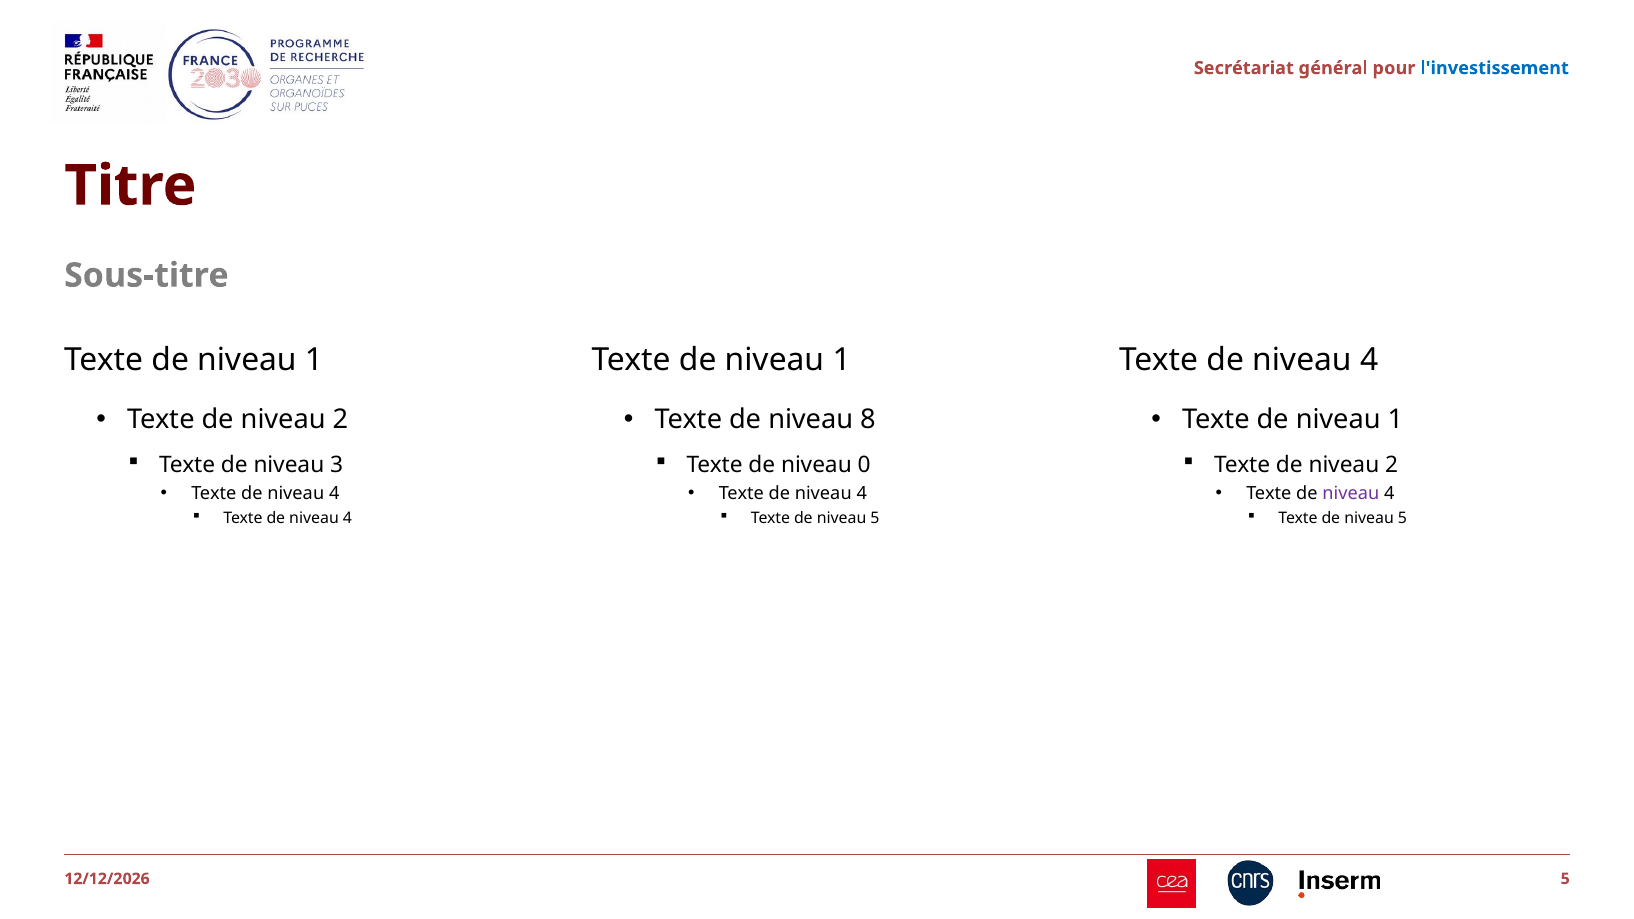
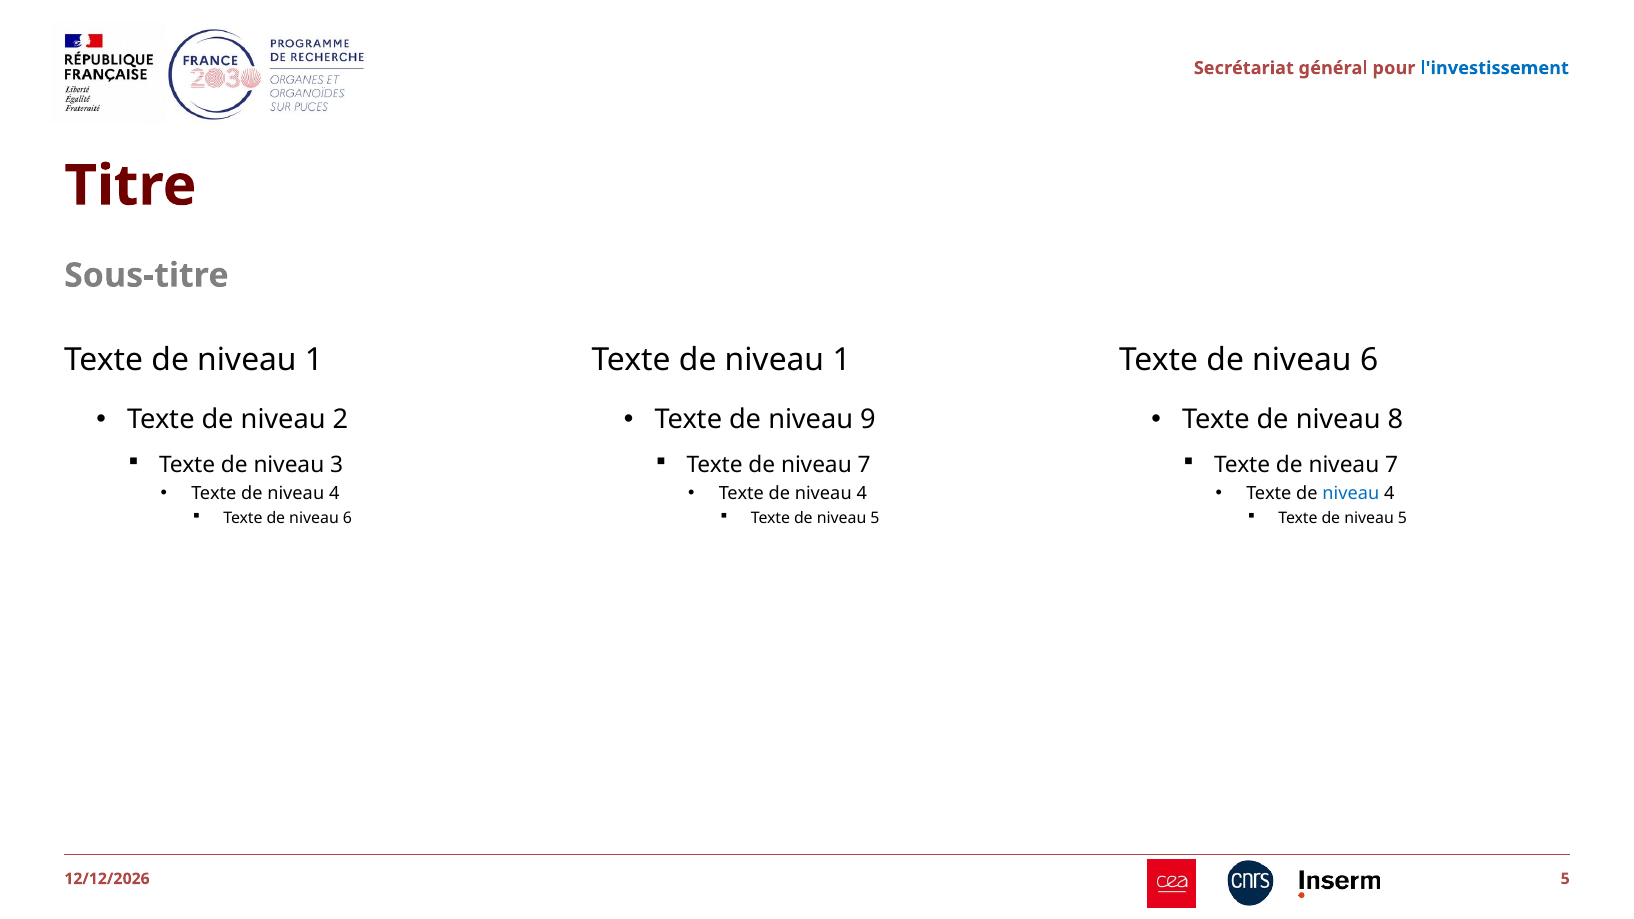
4 at (1369, 360): 4 -> 6
8: 8 -> 9
1 at (1395, 420): 1 -> 8
0 at (864, 465): 0 -> 7
2 at (1392, 465): 2 -> 7
niveau at (1351, 494) colour: purple -> blue
4 at (347, 519): 4 -> 6
